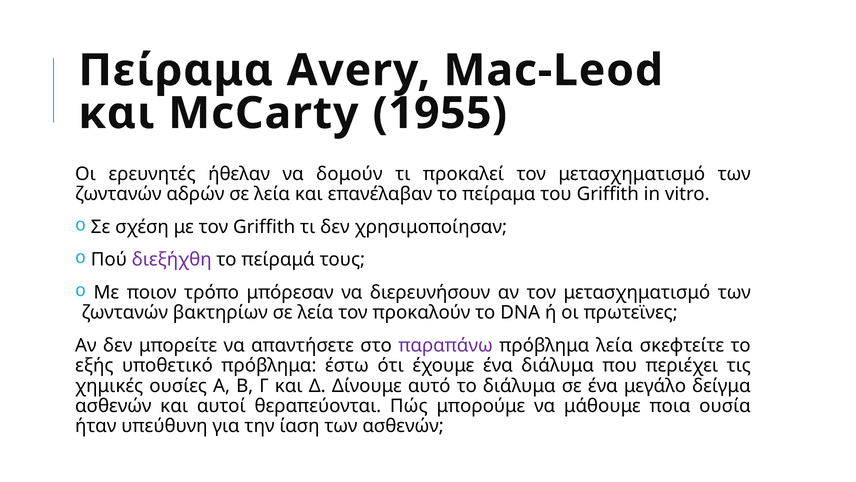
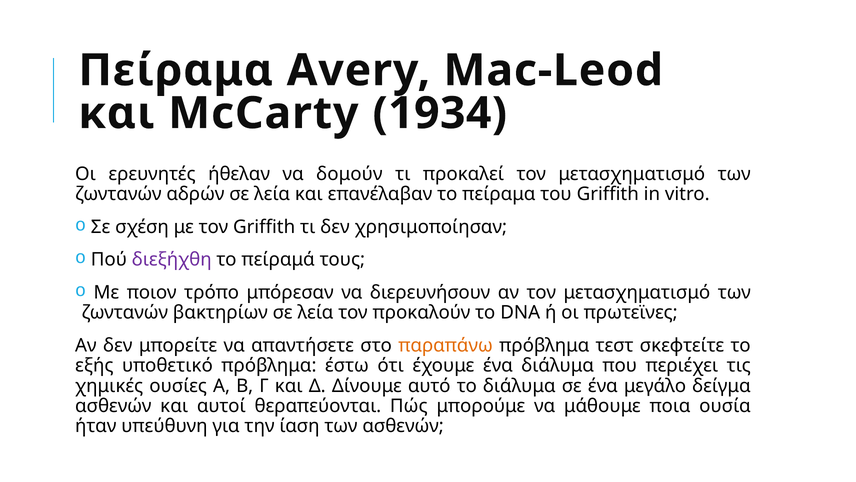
1955: 1955 -> 1934
παραπάνω colour: purple -> orange
πρόβλημα λεία: λεία -> τεστ
